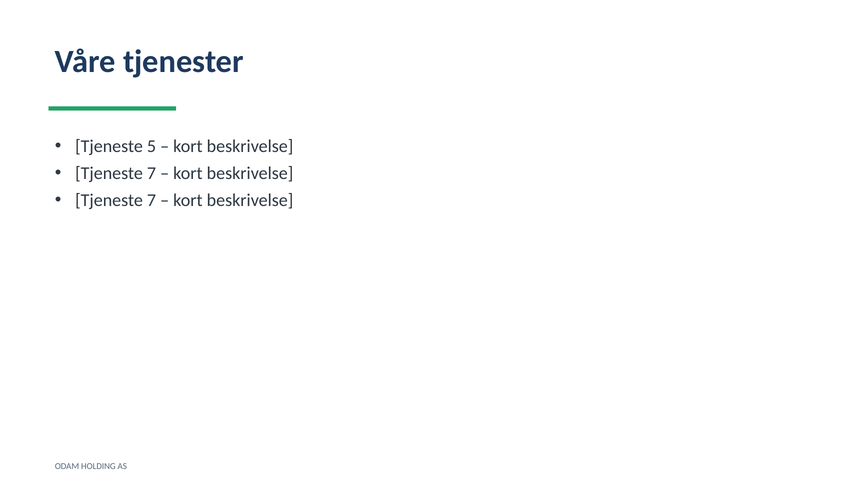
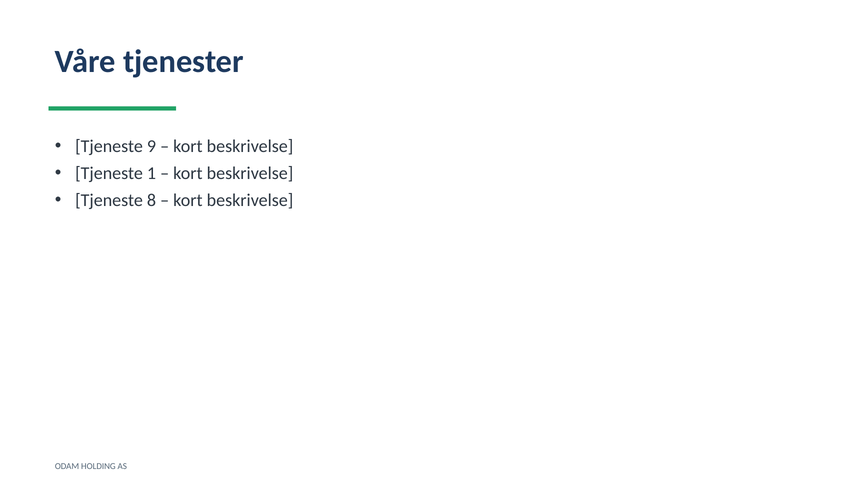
5: 5 -> 9
7 at (151, 173): 7 -> 1
7 at (151, 200): 7 -> 8
